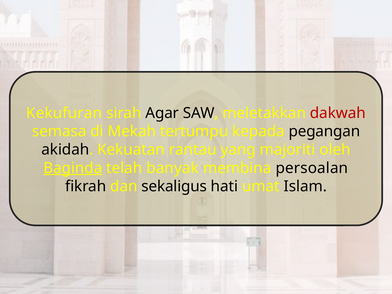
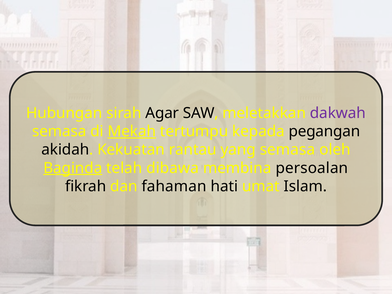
Kekufuran: Kekufuran -> Hubungan
dakwah colour: red -> purple
Mekah underline: none -> present
yang majoriti: majoriti -> semasa
banyak: banyak -> dibawa
sekaligus: sekaligus -> fahaman
